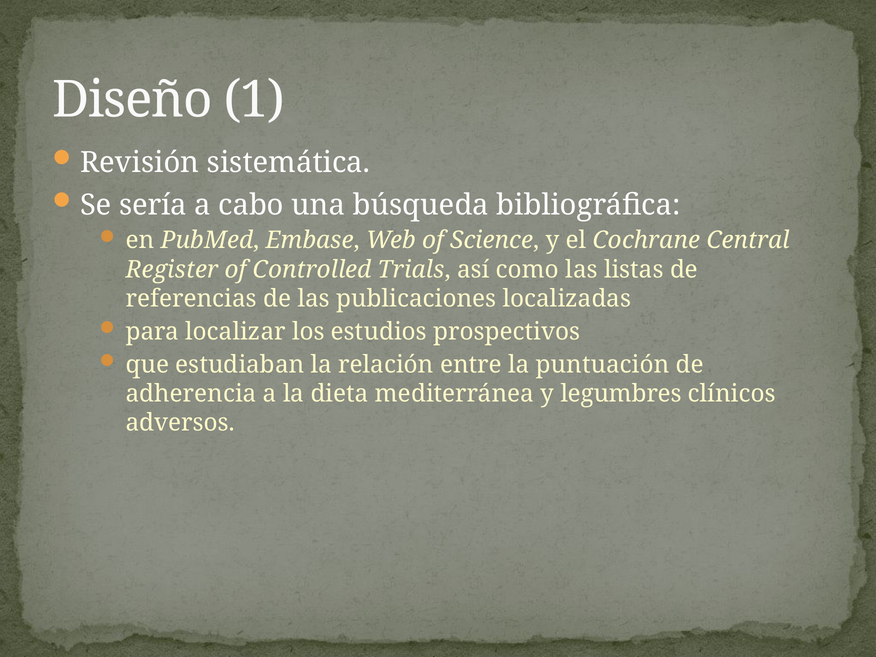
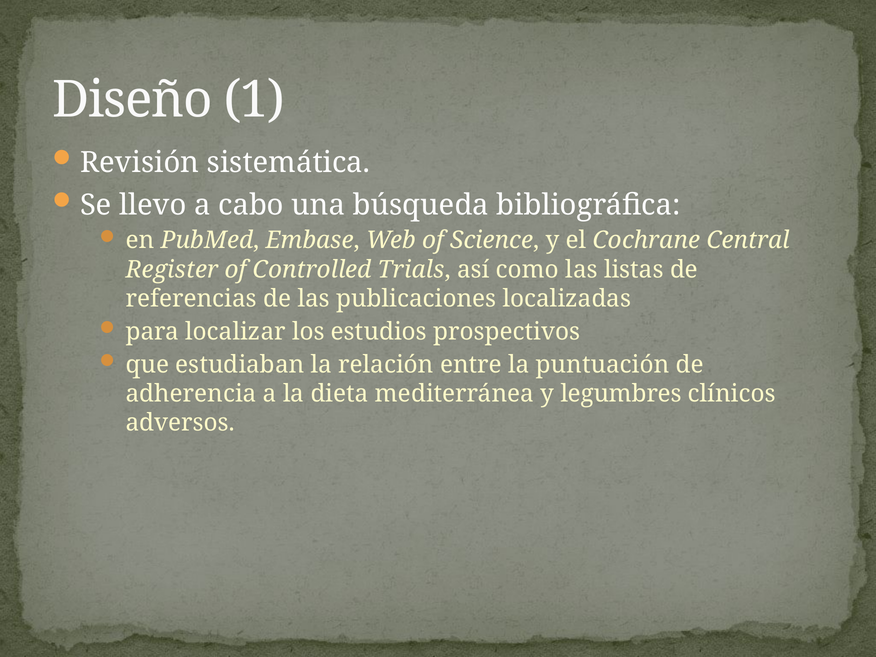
sería: sería -> llevo
